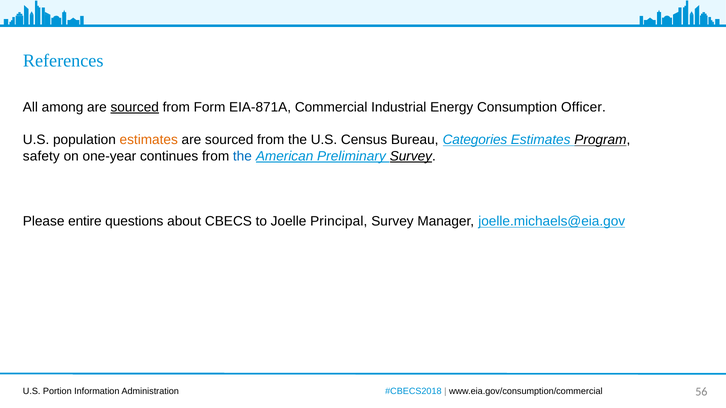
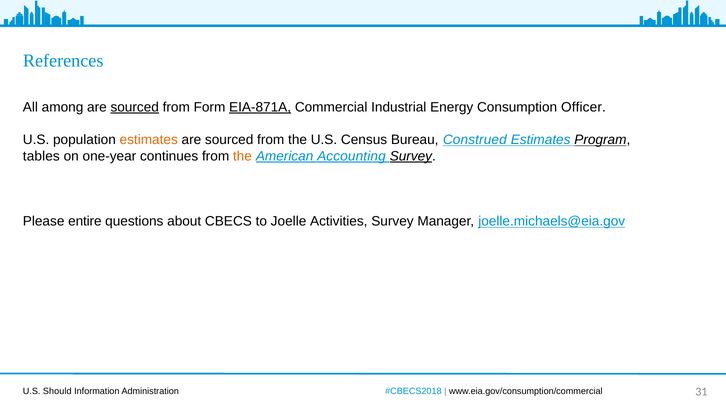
EIA-871A underline: none -> present
Categories: Categories -> Construed
safety: safety -> tables
the at (242, 156) colour: blue -> orange
Preliminary: Preliminary -> Accounting
Principal: Principal -> Activities
Portion: Portion -> Should
56: 56 -> 31
